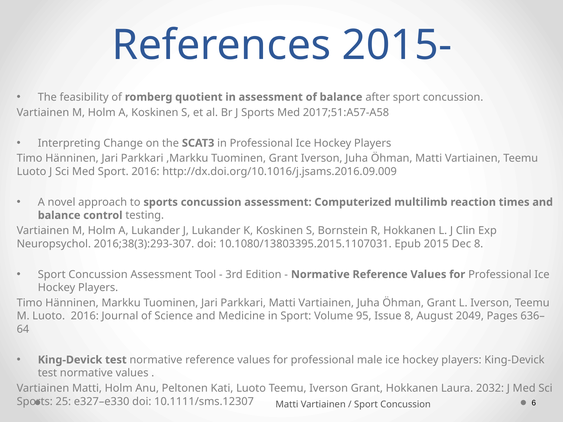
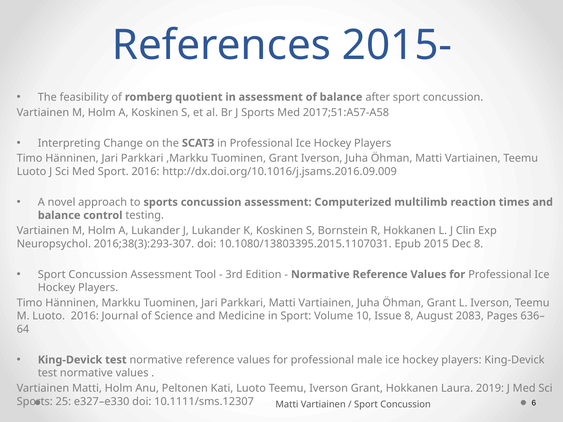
95: 95 -> 10
2049: 2049 -> 2083
2032: 2032 -> 2019
